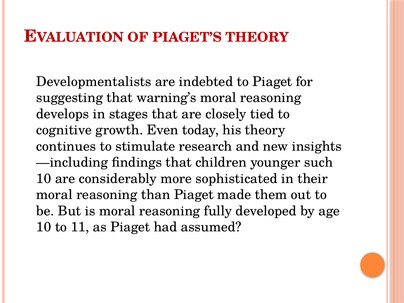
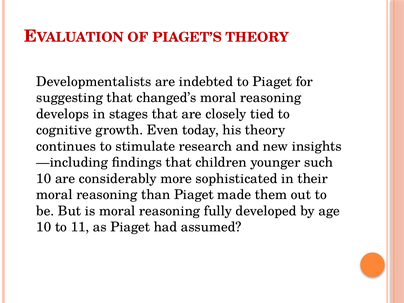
warning’s: warning’s -> changed’s
